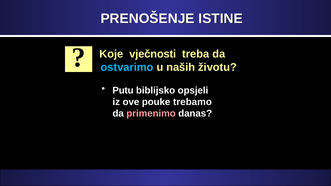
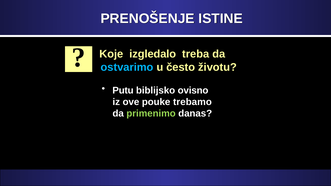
vječnosti: vječnosti -> izgledalo
naših: naših -> često
opsjeli: opsjeli -> ovisno
primenimo colour: pink -> light green
